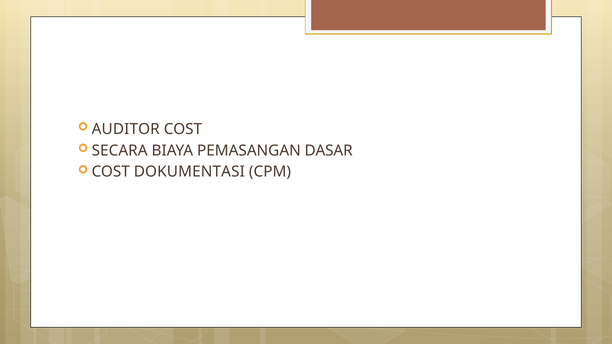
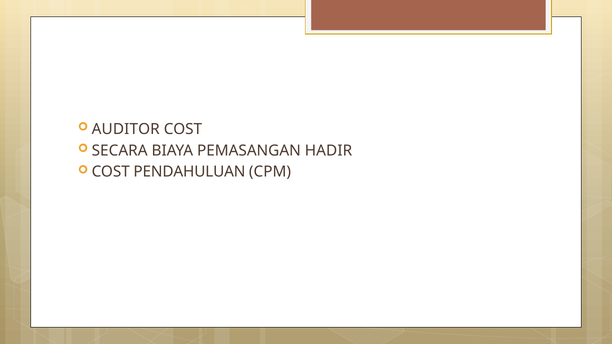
DASAR: DASAR -> HADIR
DOKUMENTASI: DOKUMENTASI -> PENDAHULUAN
